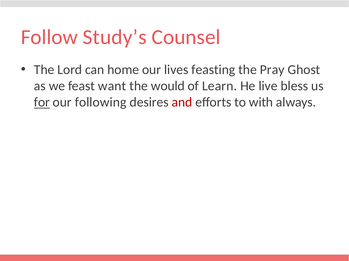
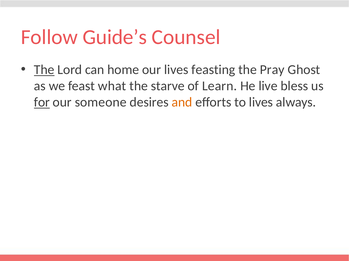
Study’s: Study’s -> Guide’s
The at (44, 70) underline: none -> present
want: want -> what
would: would -> starve
following: following -> someone
and colour: red -> orange
to with: with -> lives
